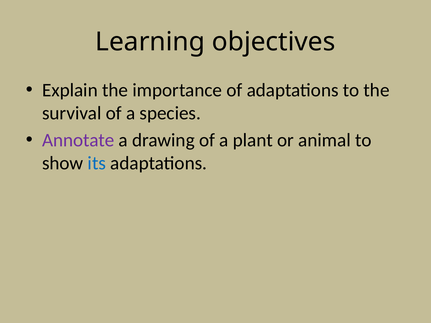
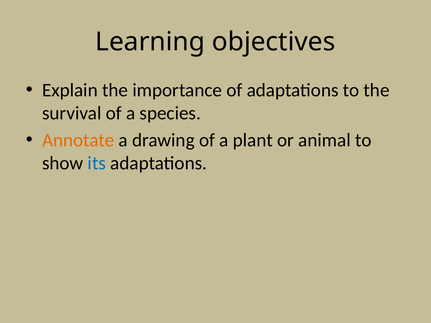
Annotate colour: purple -> orange
